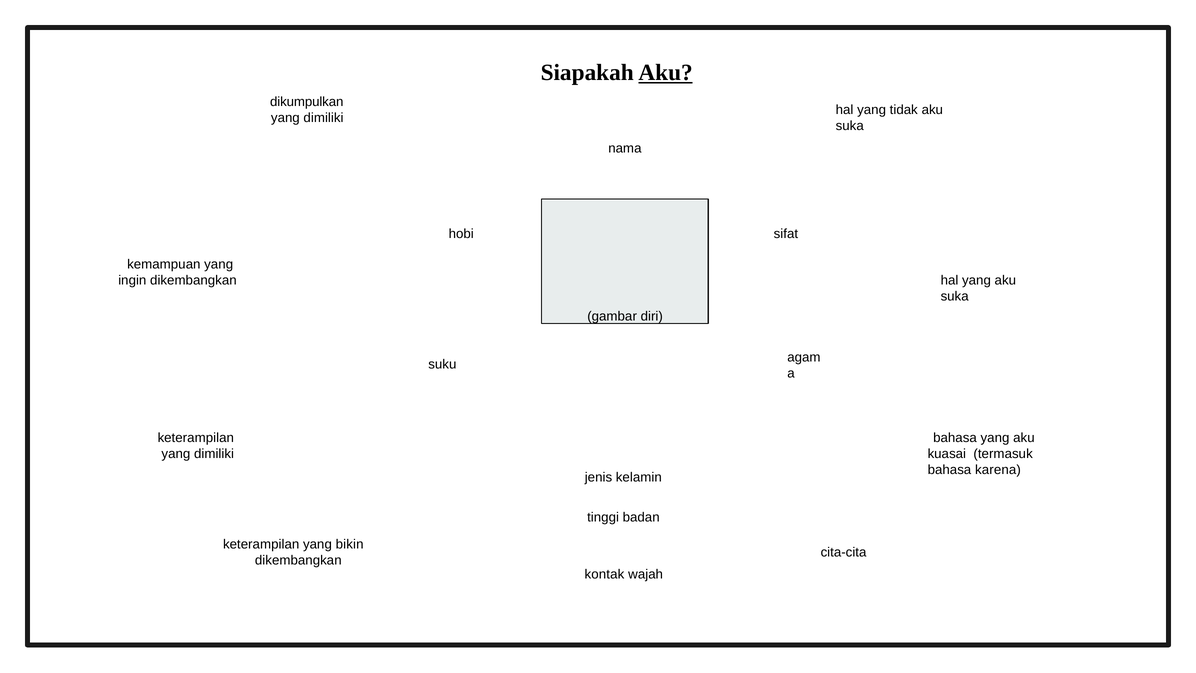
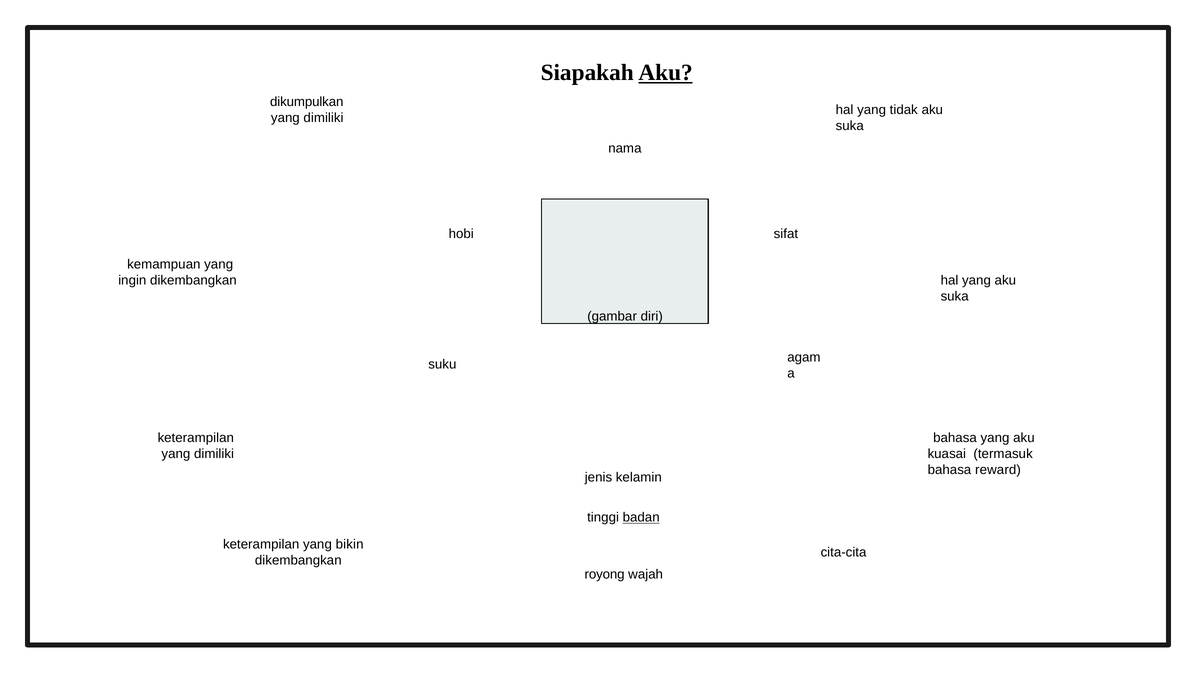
karena: karena -> reward
badan underline: none -> present
kontak: kontak -> royong
